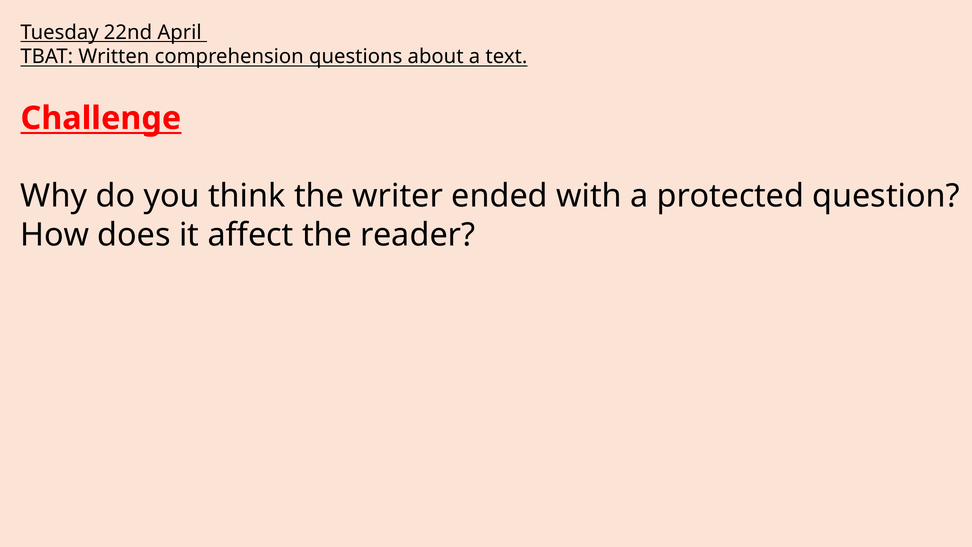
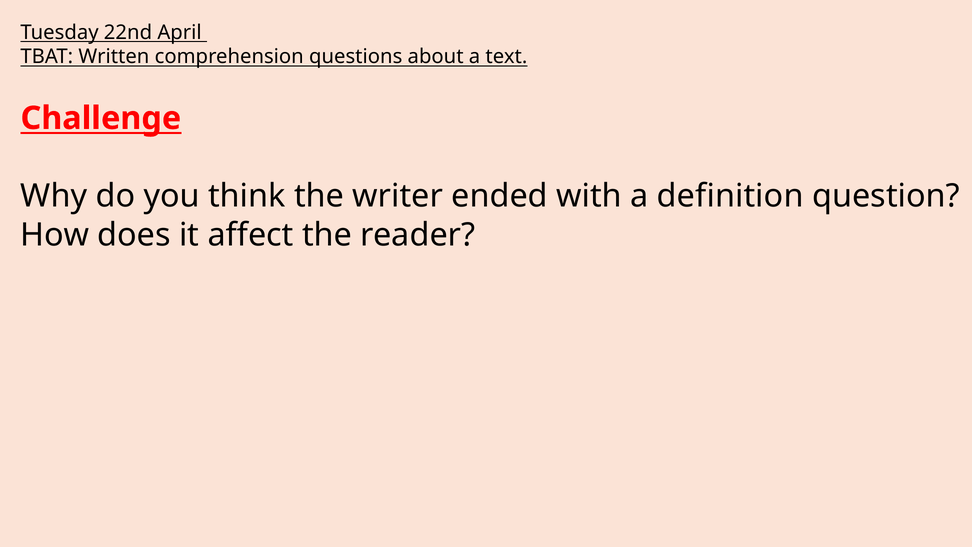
protected: protected -> definition
